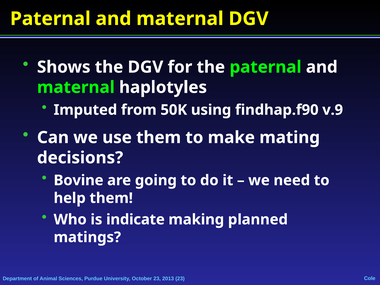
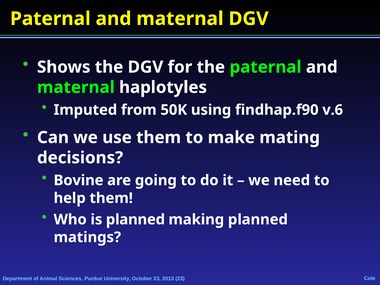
v.9: v.9 -> v.6
is indicate: indicate -> planned
